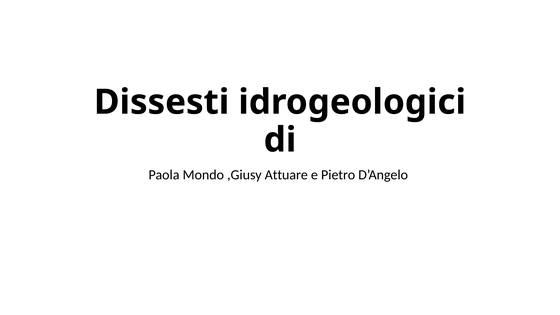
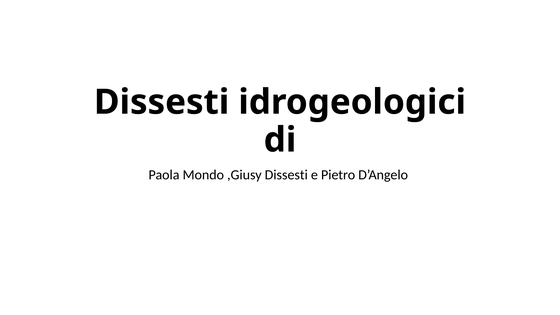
,Giusy Attuare: Attuare -> Dissesti
